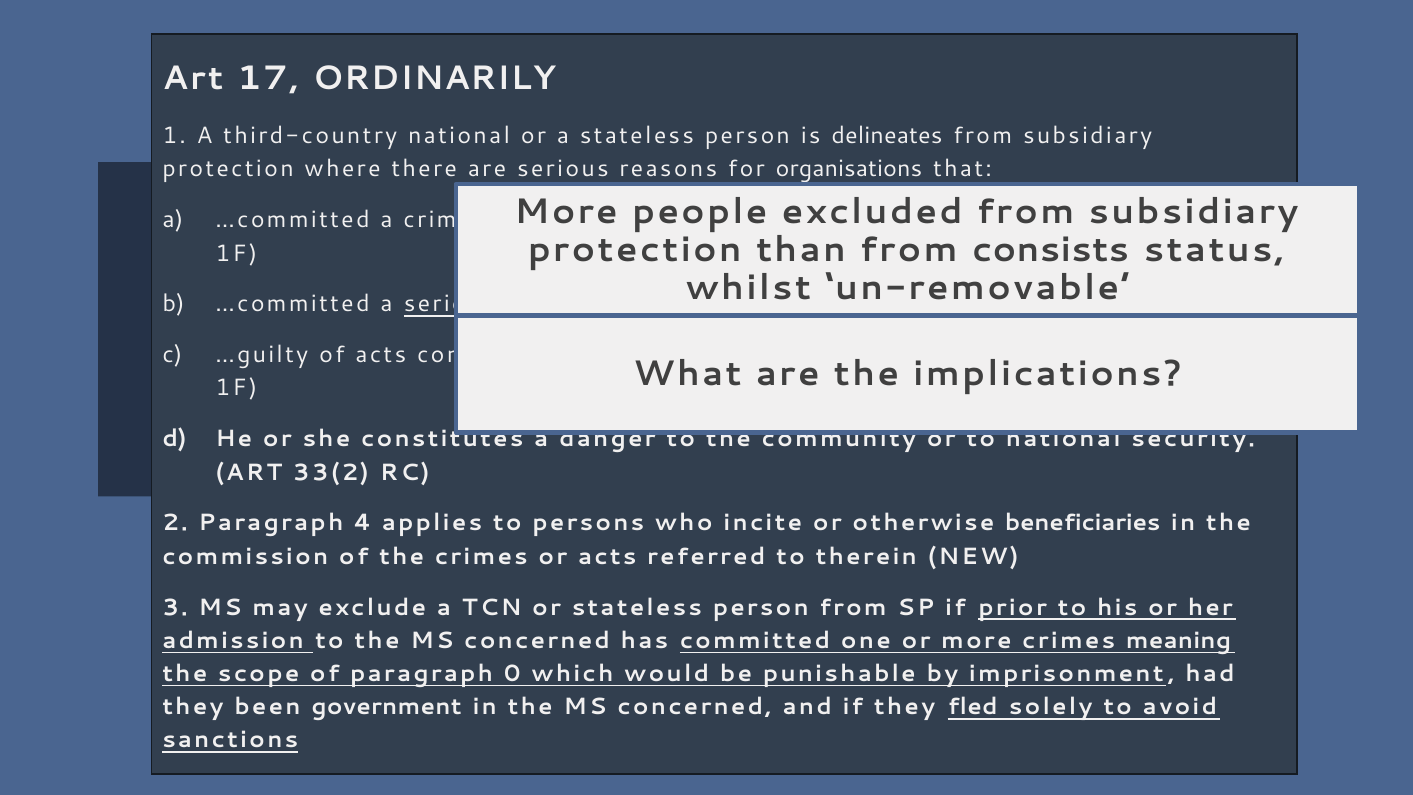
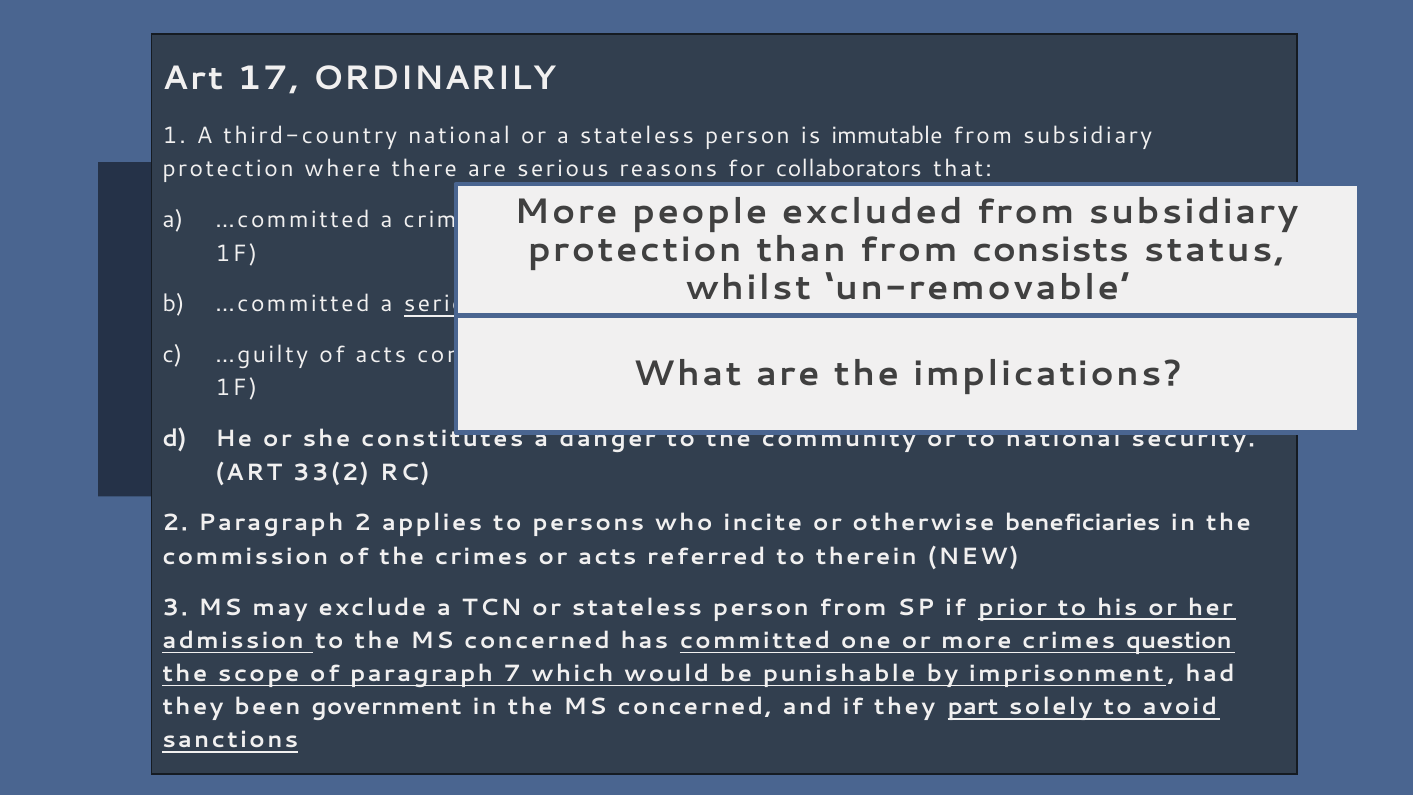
delineates: delineates -> immutable
organisations: organisations -> collaborators
Paragraph 4: 4 -> 2
meaning: meaning -> question
0: 0 -> 7
fled: fled -> part
